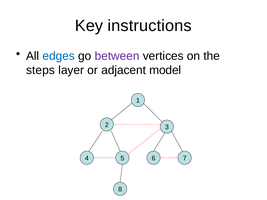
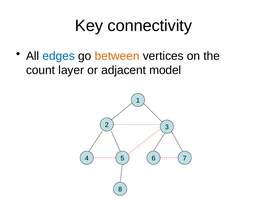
instructions: instructions -> connectivity
between colour: purple -> orange
steps: steps -> count
